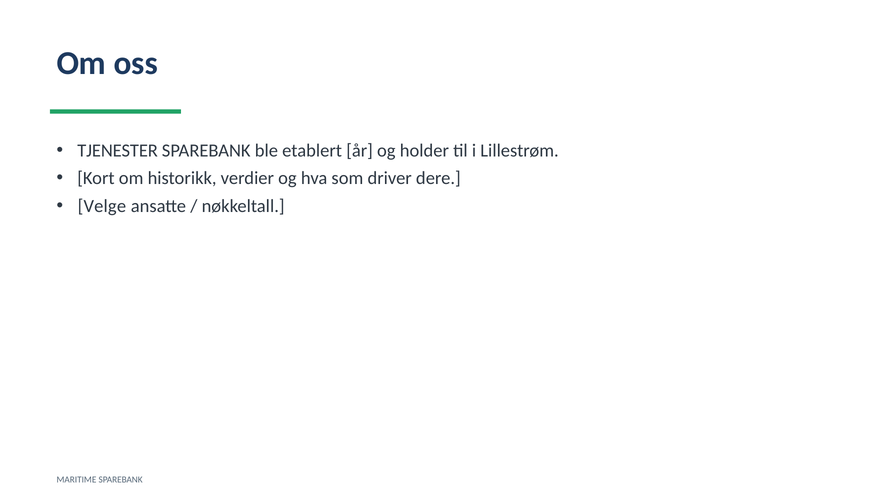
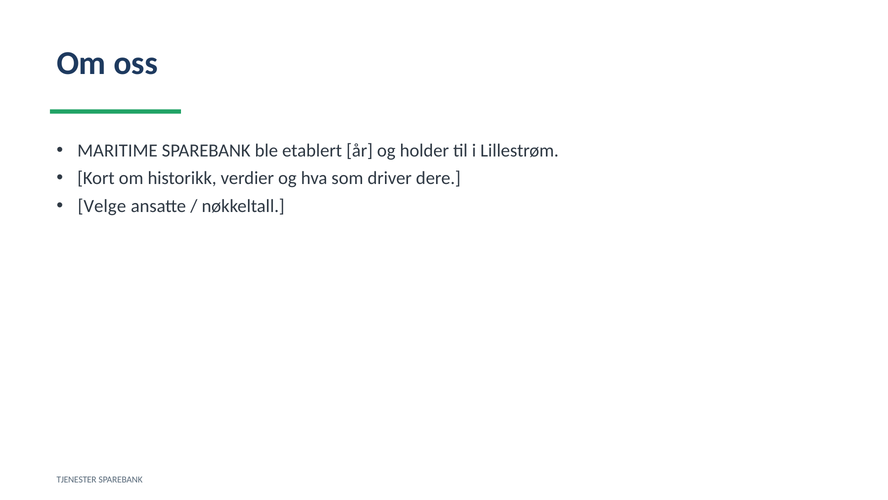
TJENESTER: TJENESTER -> MARITIME
MARITIME: MARITIME -> TJENESTER
